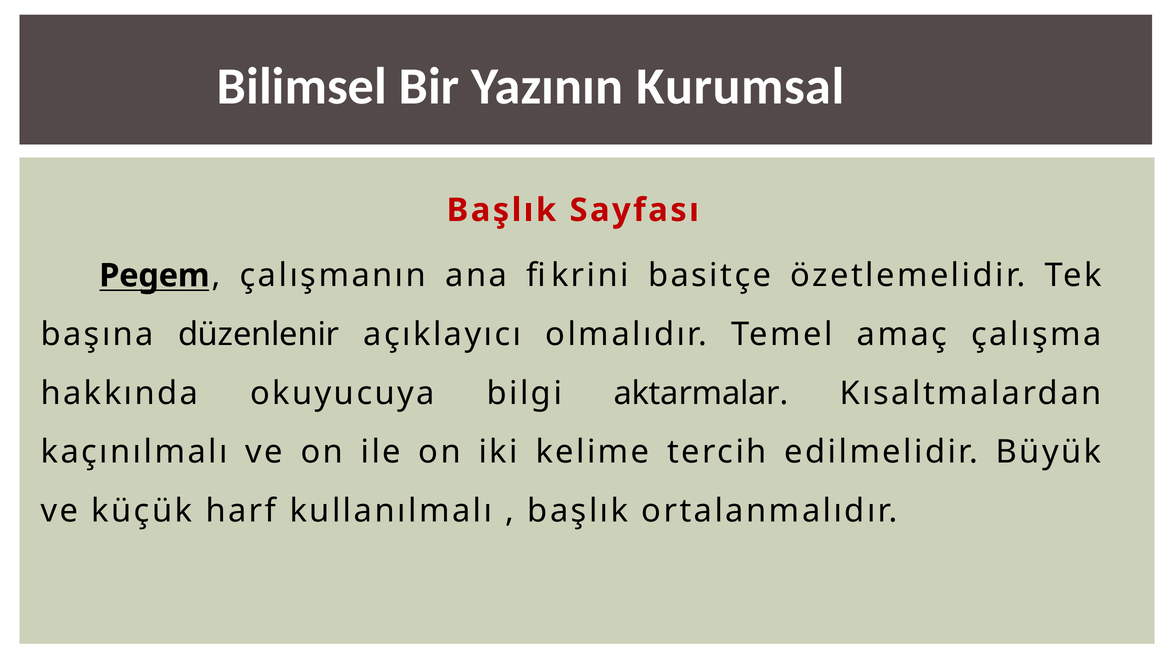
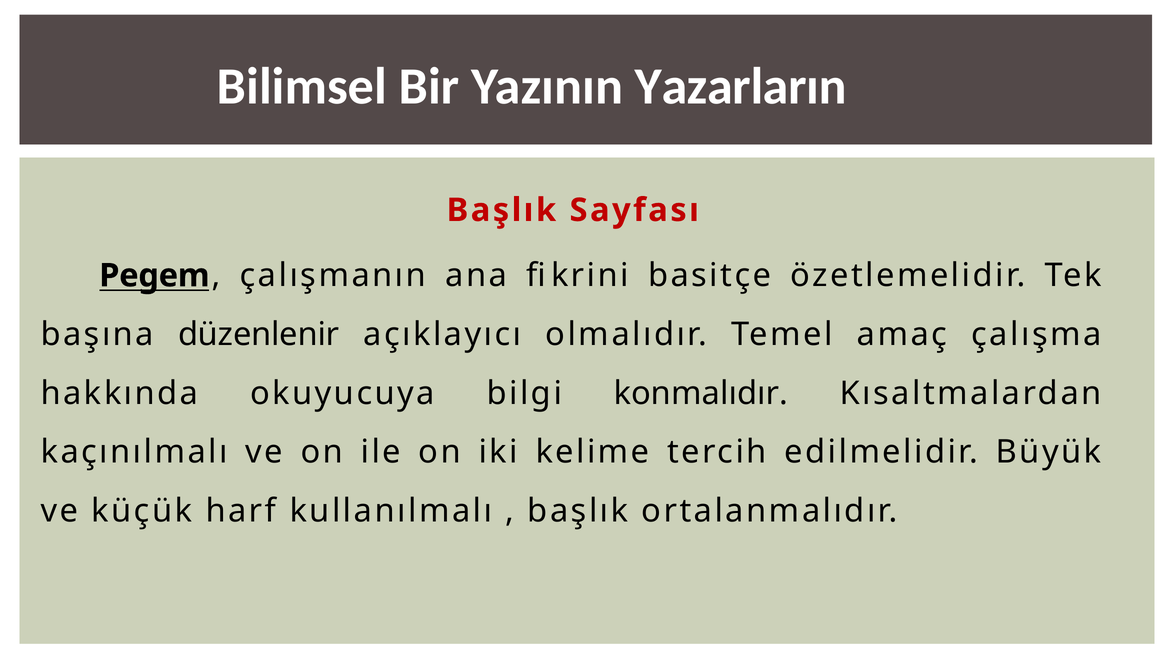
Kurumsal: Kurumsal -> Yazarların
aktarmalar: aktarmalar -> konmalıdır
